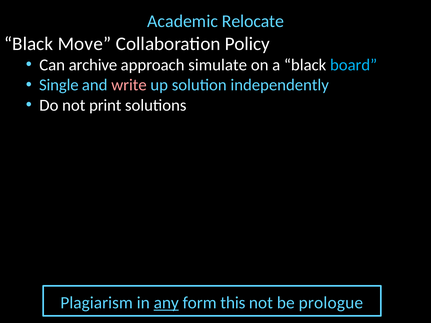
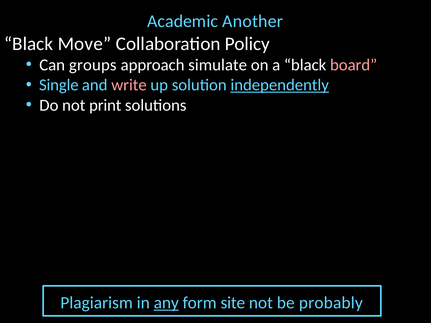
Relocate: Relocate -> Another
archive: archive -> groups
board colour: light blue -> pink
independently underline: none -> present
this: this -> site
prologue: prologue -> probably
